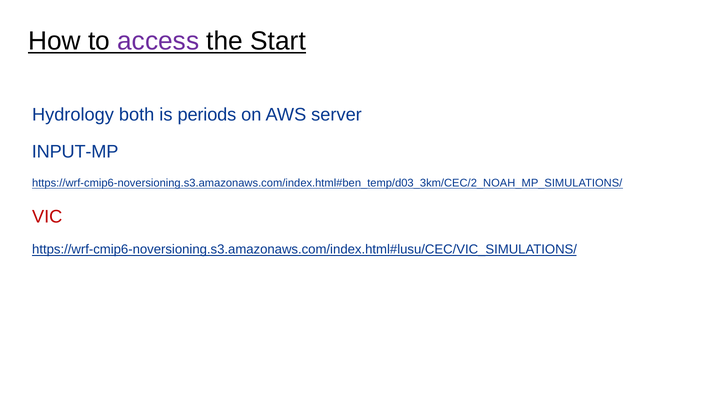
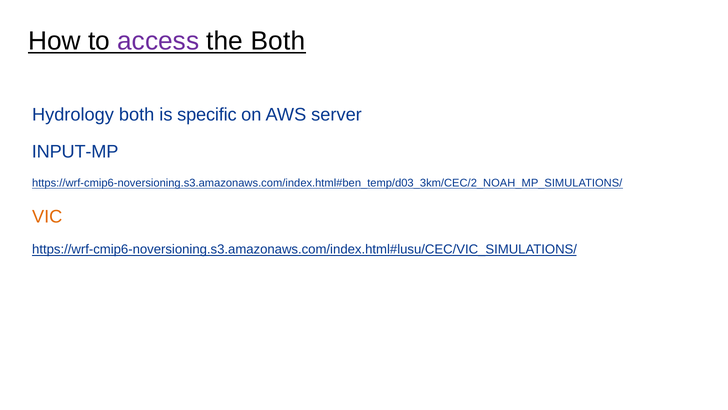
the Start: Start -> Both
periods: periods -> specific
VIC colour: red -> orange
